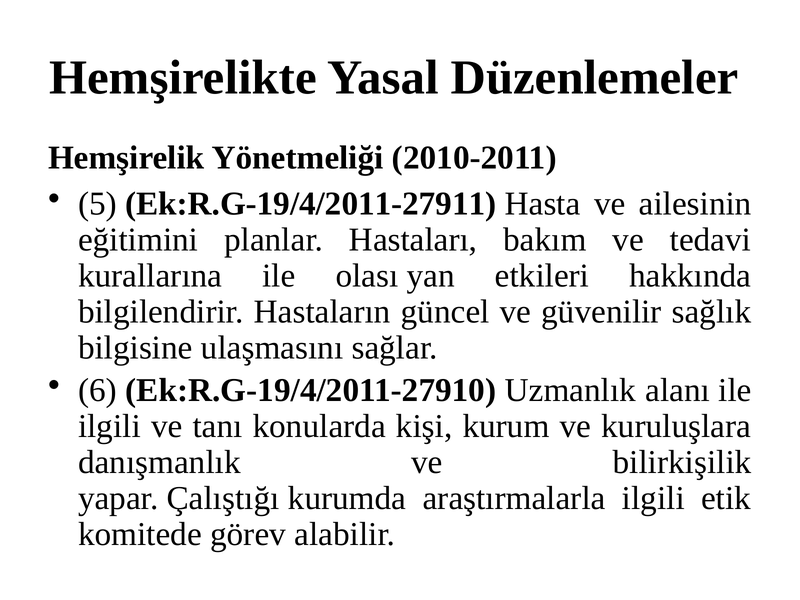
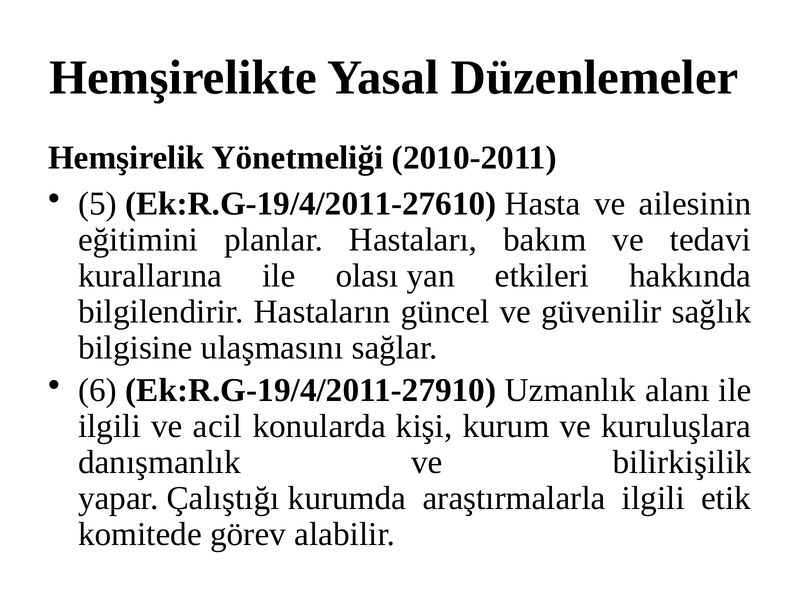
Ek:R.G-19/4/2011-27911: Ek:R.G-19/4/2011-27911 -> Ek:R.G-19/4/2011-27610
tanı: tanı -> acil
